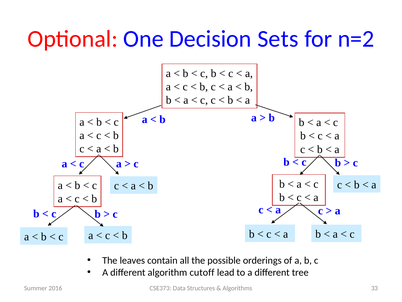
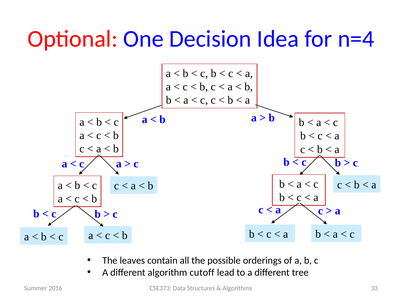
Sets: Sets -> Idea
n=2: n=2 -> n=4
